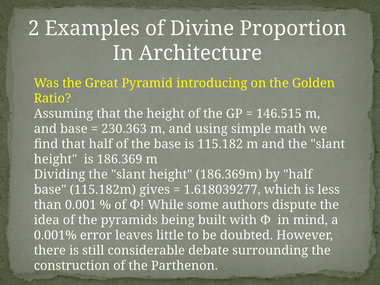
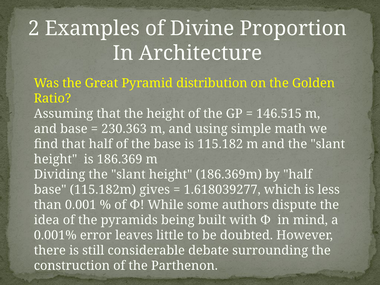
introducing: introducing -> distribution
